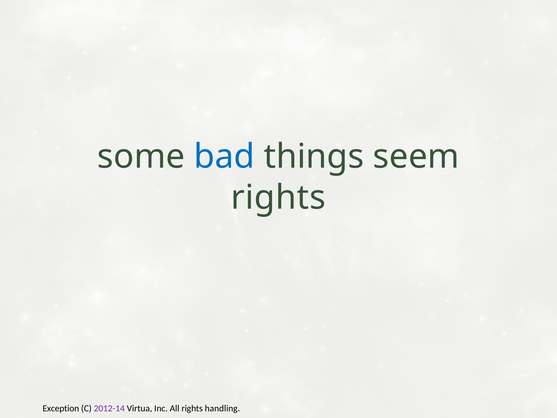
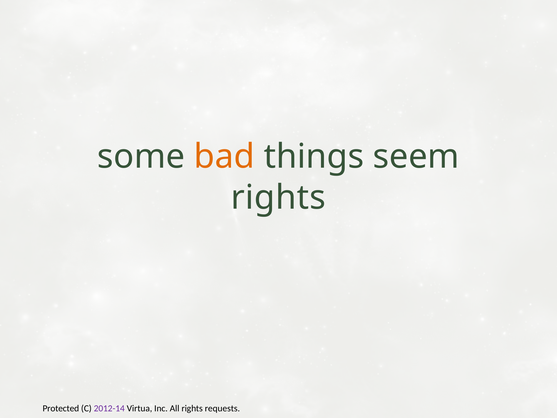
bad colour: blue -> orange
Exception: Exception -> Protected
handling: handling -> requests
